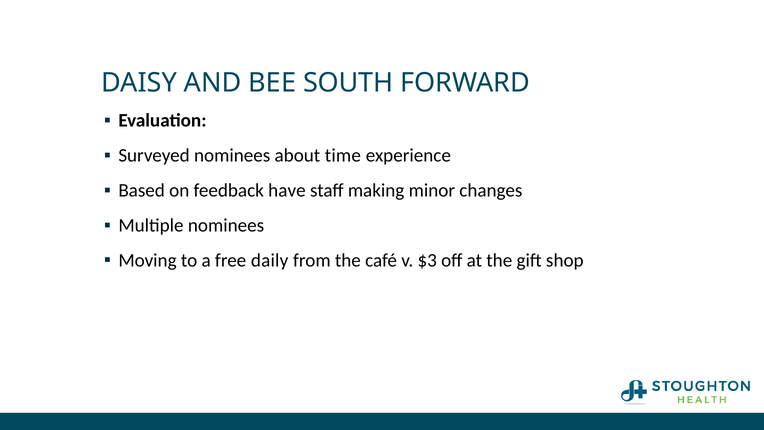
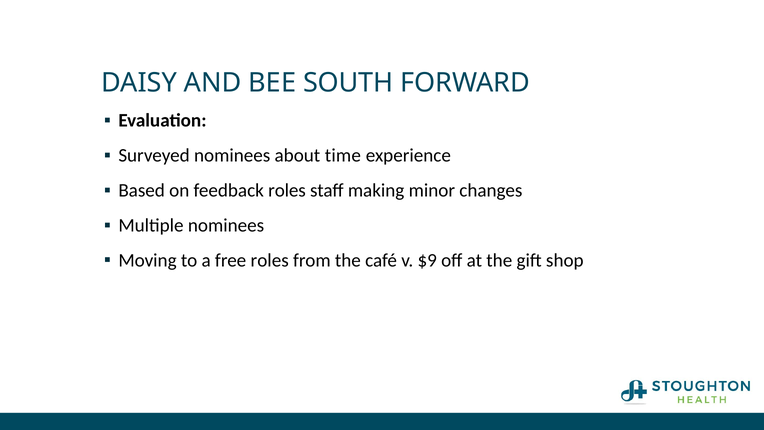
feedback have: have -> roles
free daily: daily -> roles
$3: $3 -> $9
